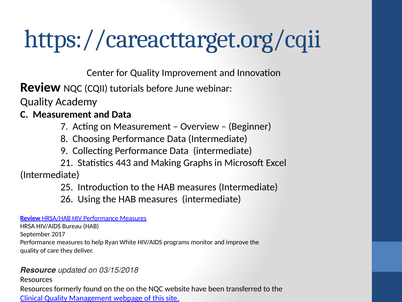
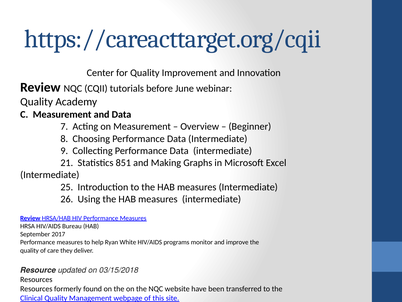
443: 443 -> 851
